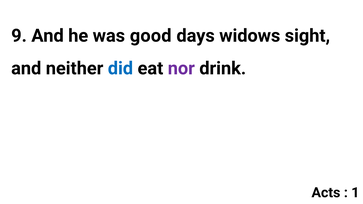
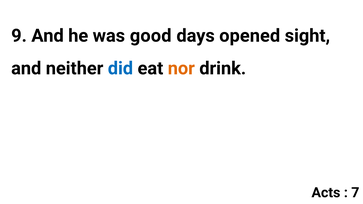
widows: widows -> opened
nor colour: purple -> orange
1: 1 -> 7
